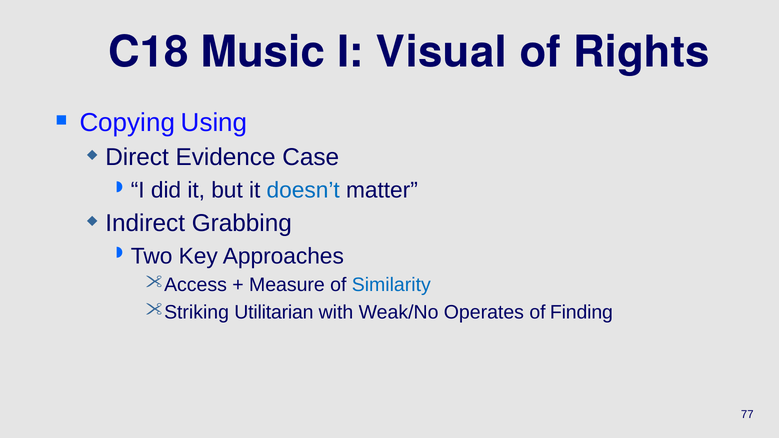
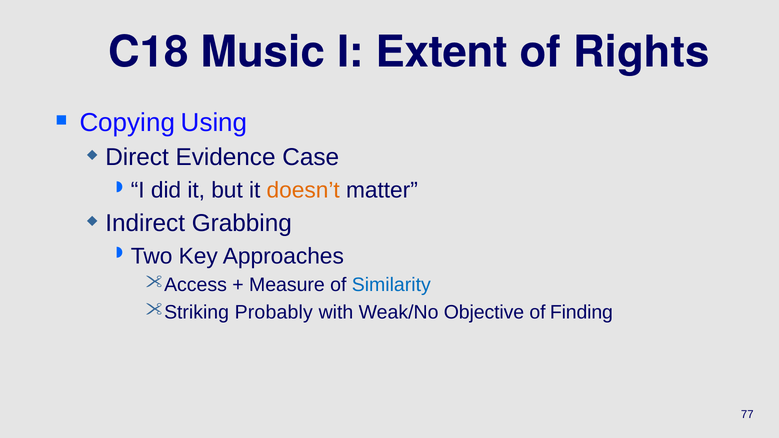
Visual: Visual -> Extent
doesn’t colour: blue -> orange
Utilitarian: Utilitarian -> Probably
Operates: Operates -> Objective
